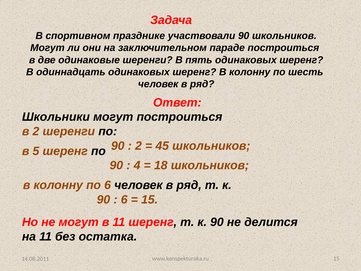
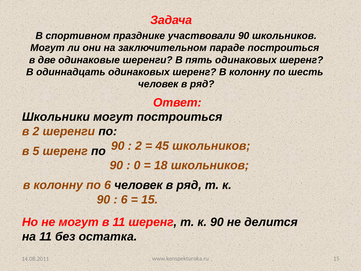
4: 4 -> 0
